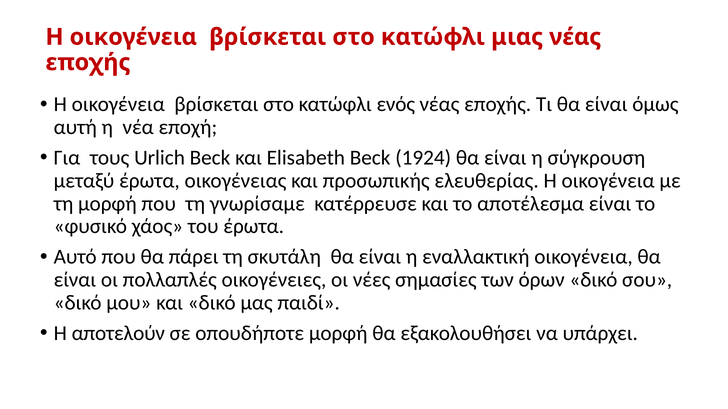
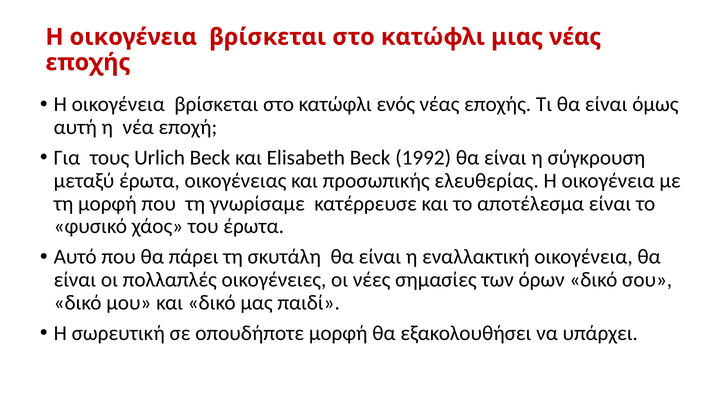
1924: 1924 -> 1992
αποτελούν: αποτελούν -> σωρευτική
